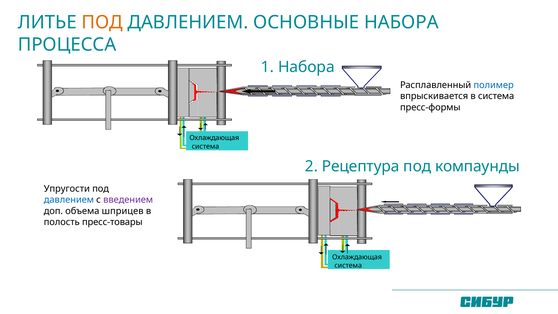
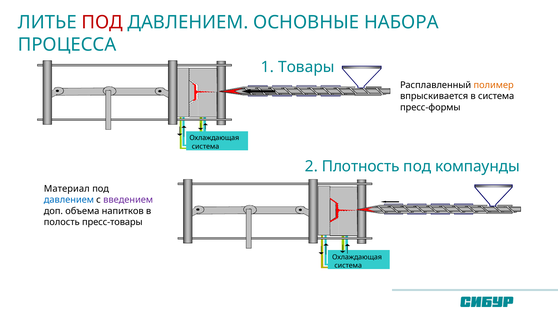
ПОД at (102, 22) colour: orange -> red
1 Набора: Набора -> Товары
полимер colour: blue -> orange
Рецептура: Рецептура -> Плотность
Упругости: Упругости -> Материал
шприцев: шприцев -> напитков
